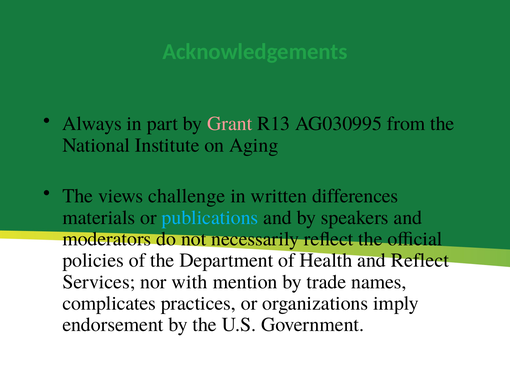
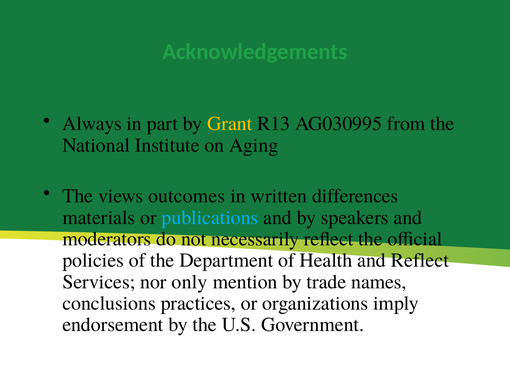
Grant colour: pink -> yellow
challenge: challenge -> outcomes
with: with -> only
complicates: complicates -> conclusions
